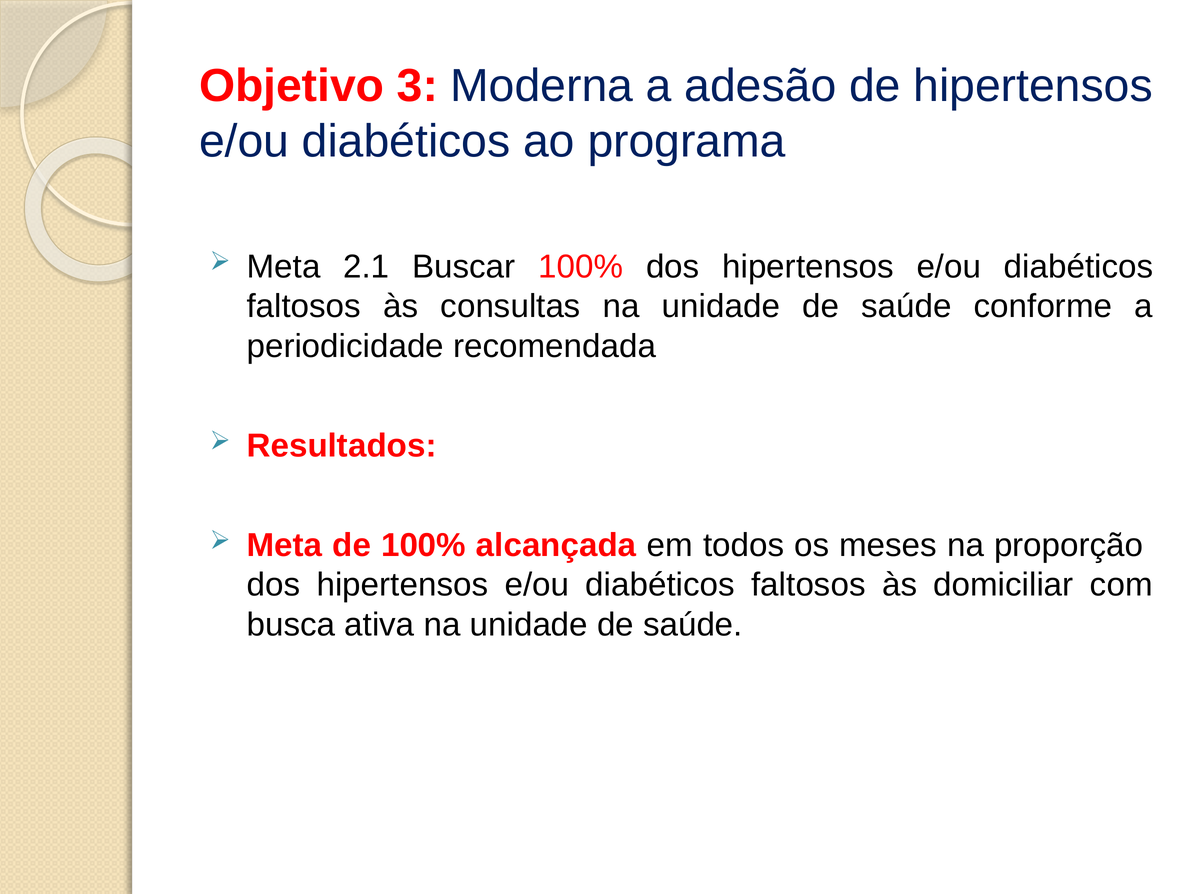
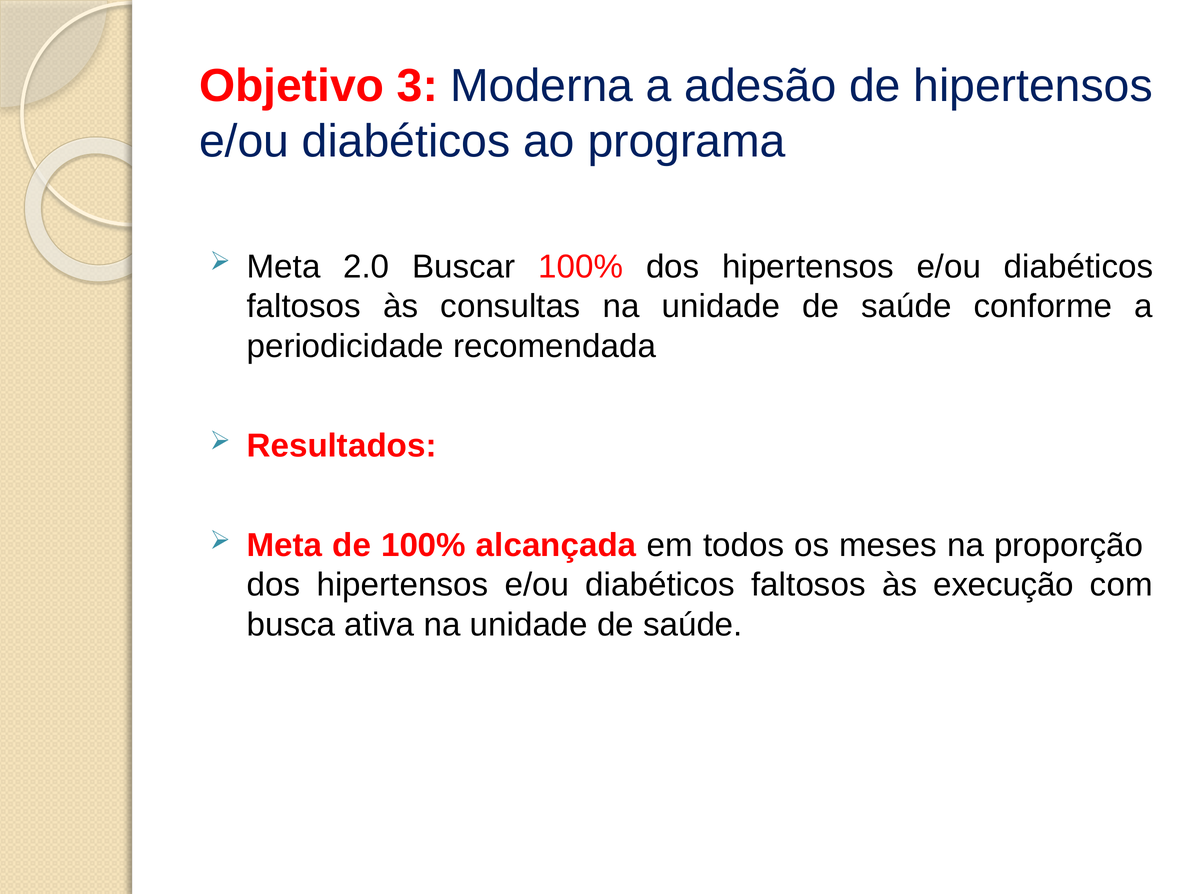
2.1: 2.1 -> 2.0
domiciliar: domiciliar -> execução
